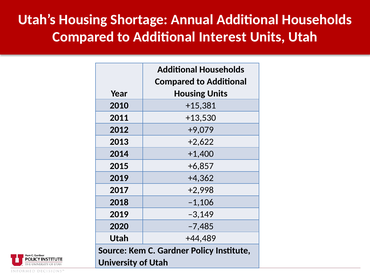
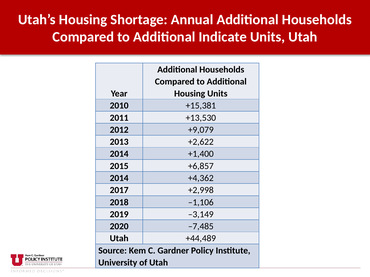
Interest: Interest -> Indicate
2019 at (119, 178): 2019 -> 2014
